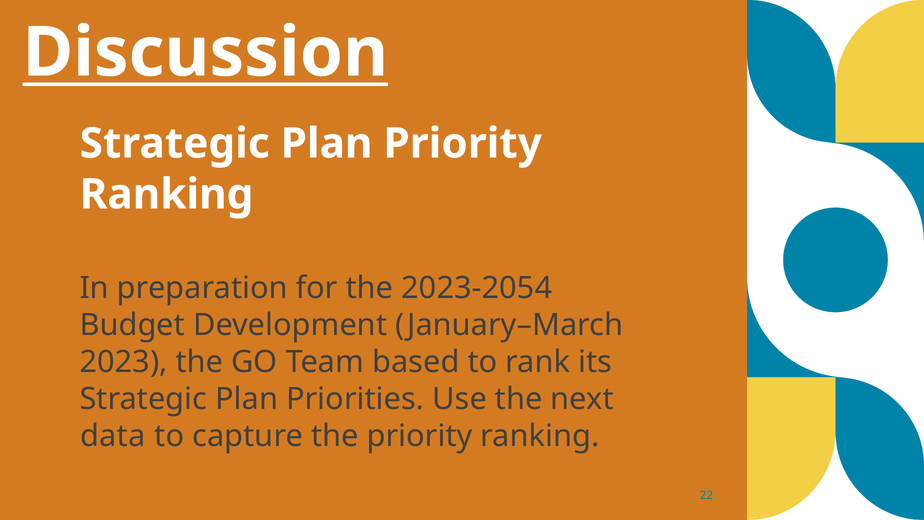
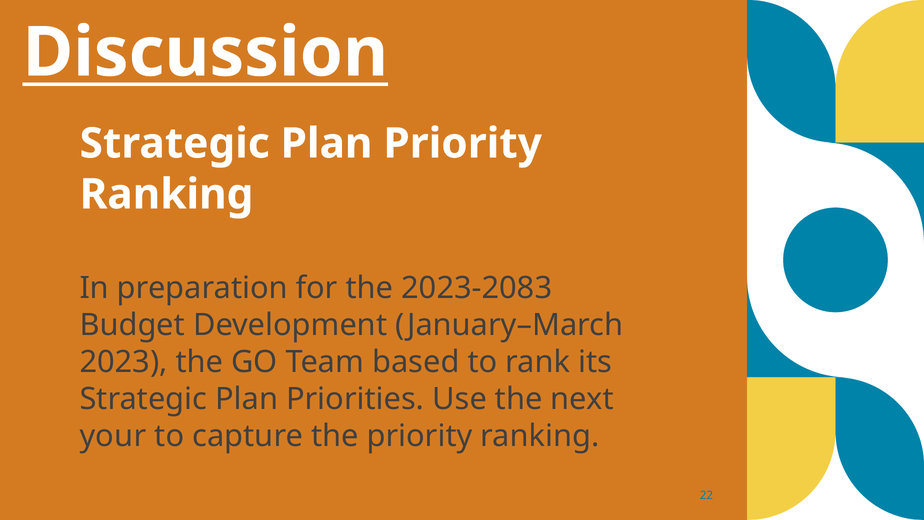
2023-2054: 2023-2054 -> 2023-2083
data: data -> your
